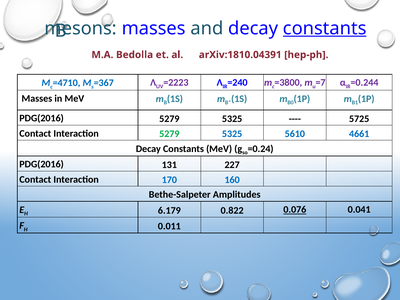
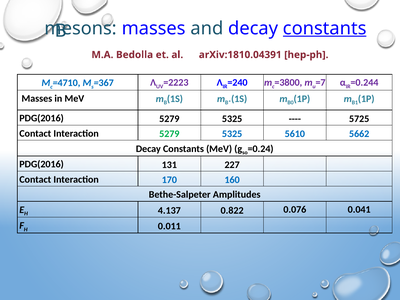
4661: 4661 -> 5662
6.179: 6.179 -> 4.137
0.076 underline: present -> none
